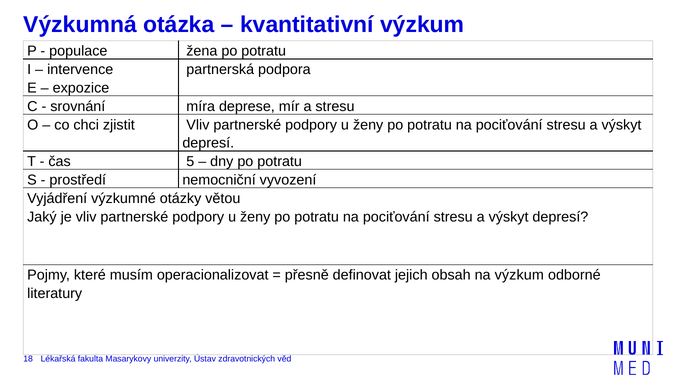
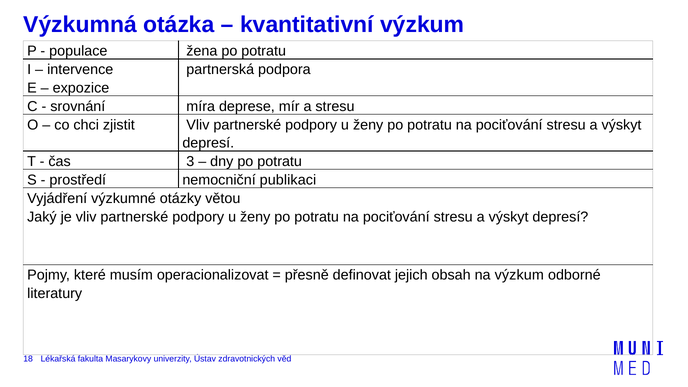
5: 5 -> 3
vyvození: vyvození -> publikaci
